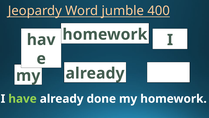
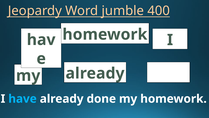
have colour: light green -> light blue
